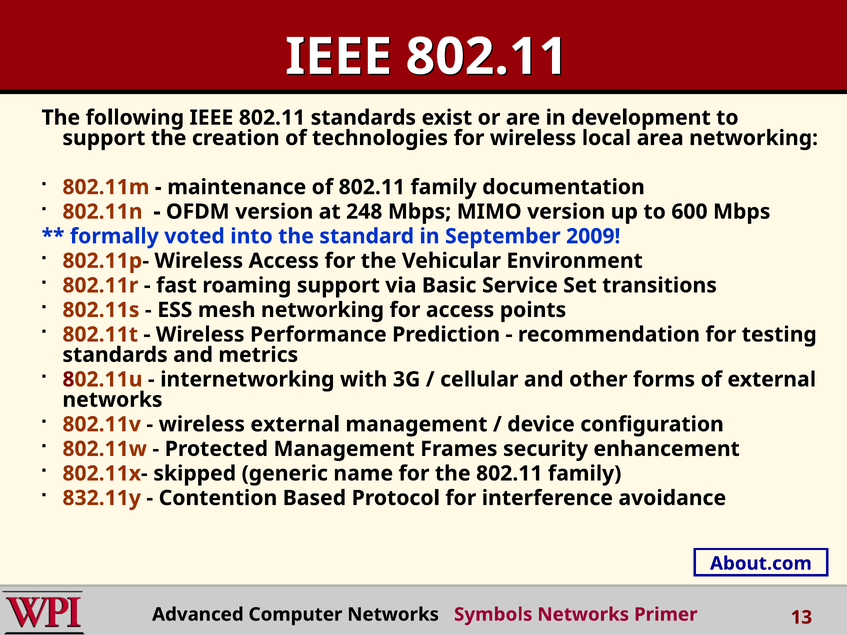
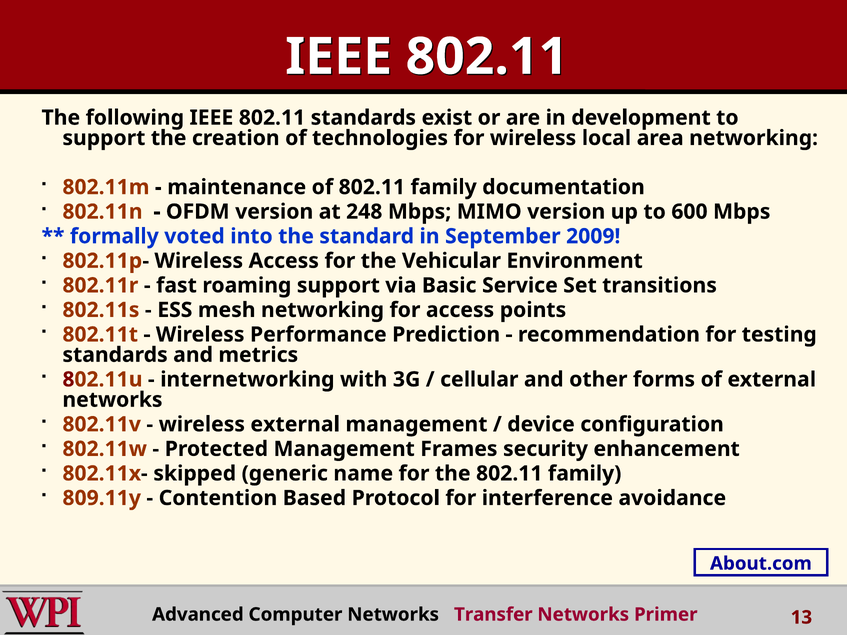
832.11y: 832.11y -> 809.11y
Symbols: Symbols -> Transfer
